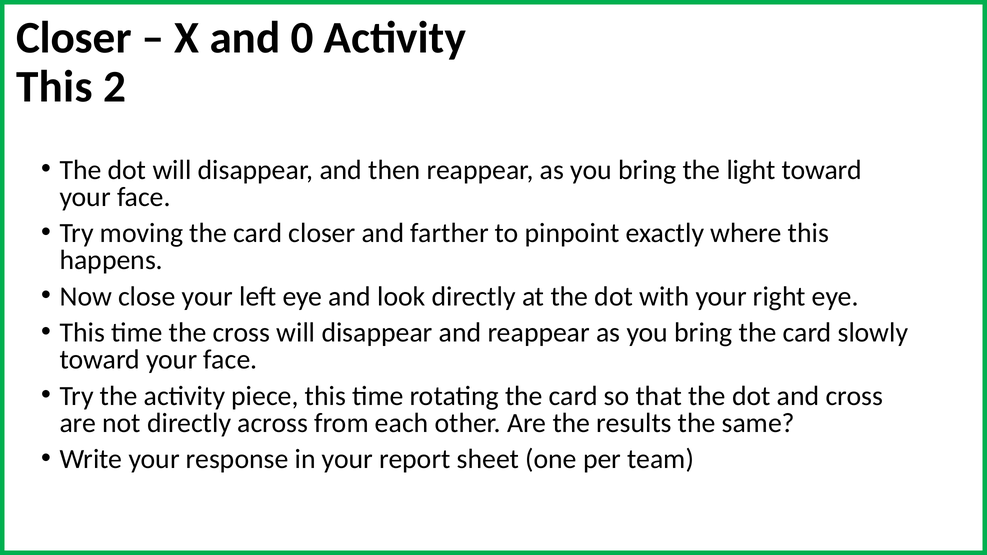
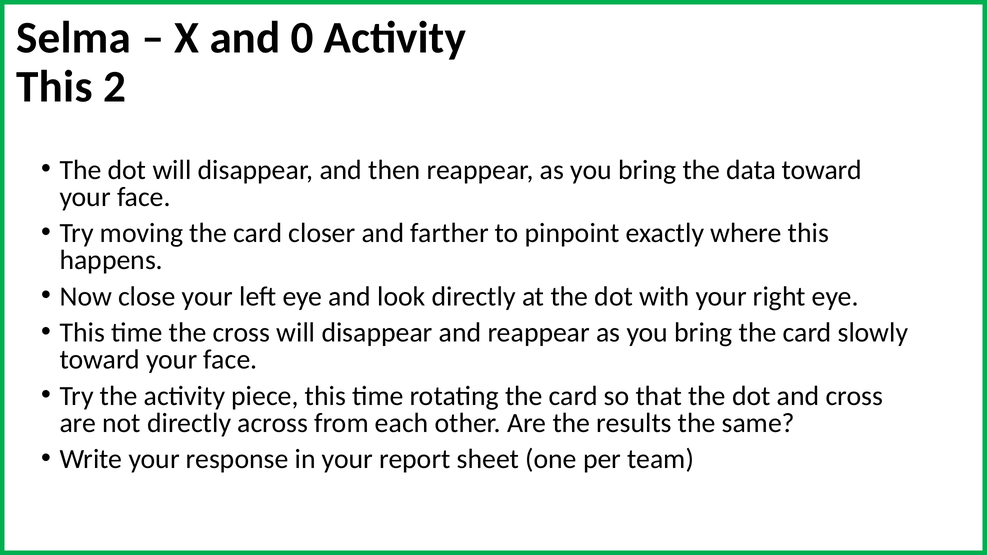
Closer at (74, 38): Closer -> Selma
light: light -> data
